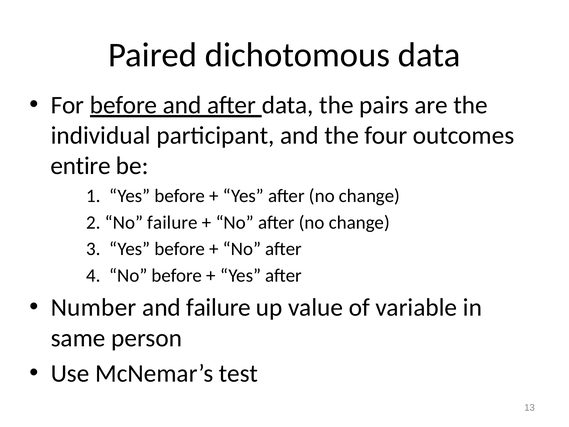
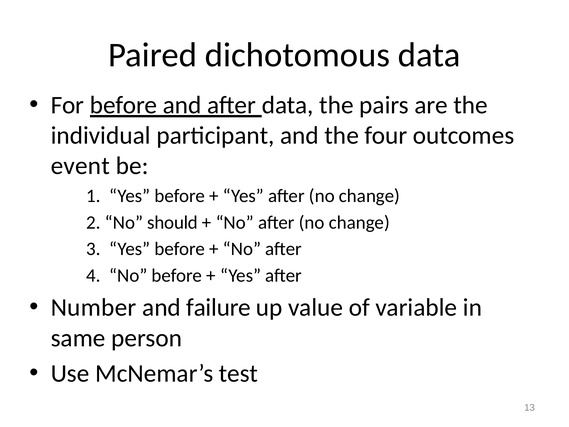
entire: entire -> event
No failure: failure -> should
